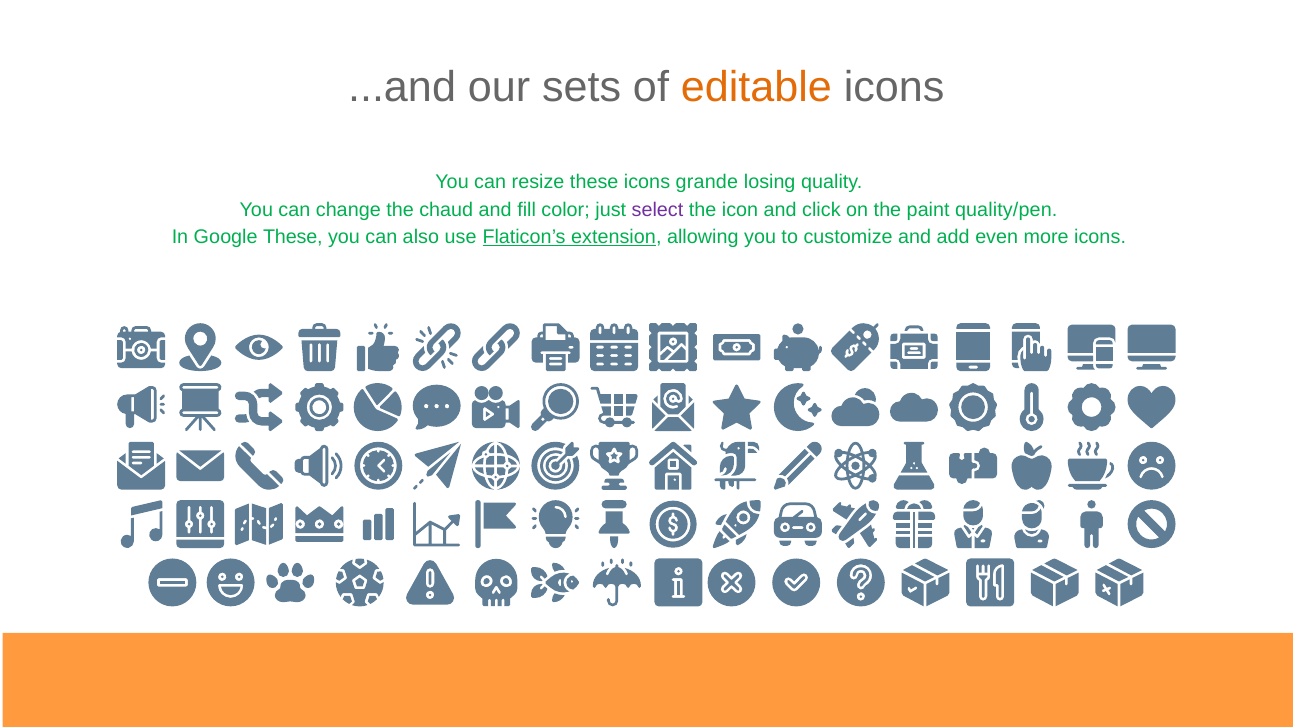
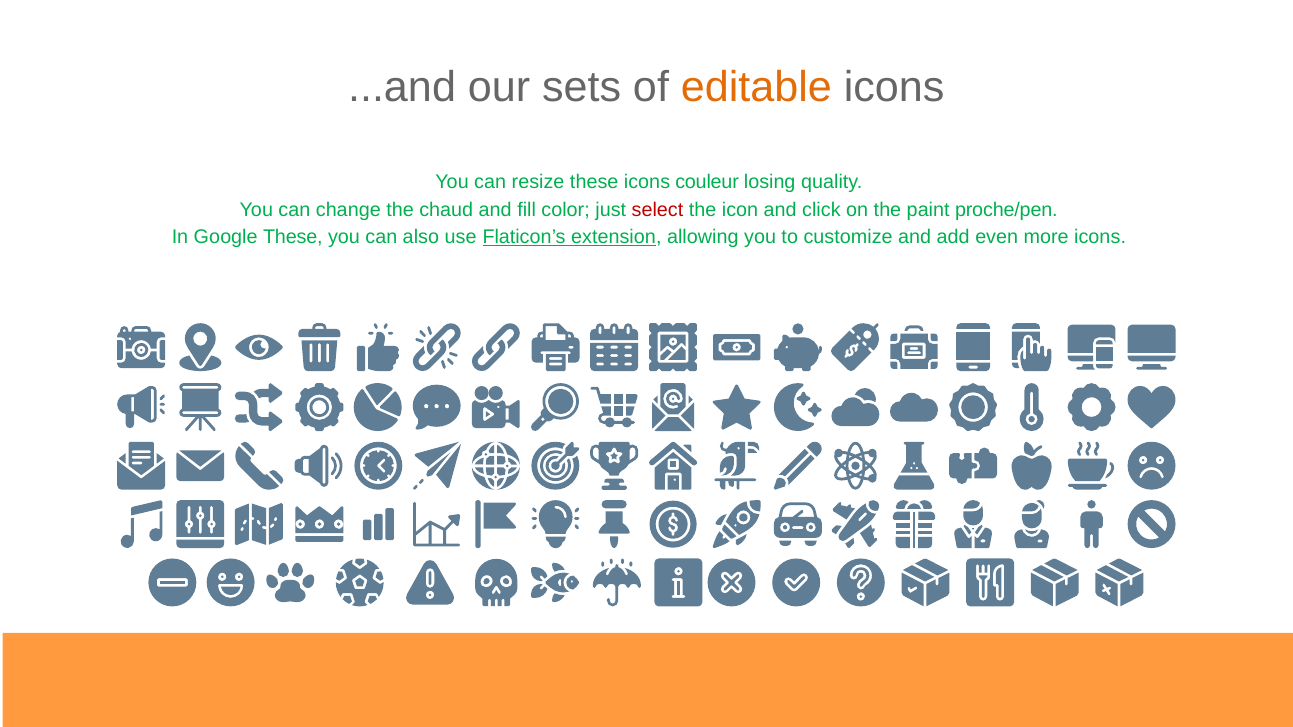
grande: grande -> couleur
select colour: purple -> red
quality/pen: quality/pen -> proche/pen
